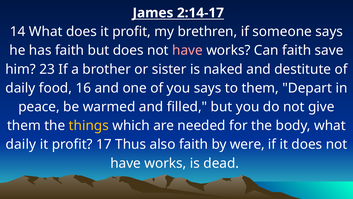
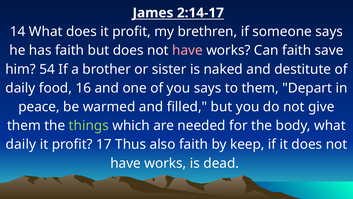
23: 23 -> 54
things colour: yellow -> light green
were: were -> keep
